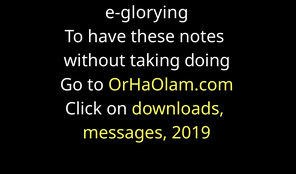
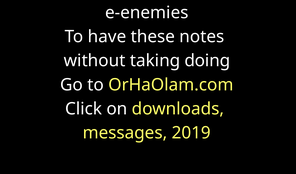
e-glorying: e-glorying -> e-enemies
